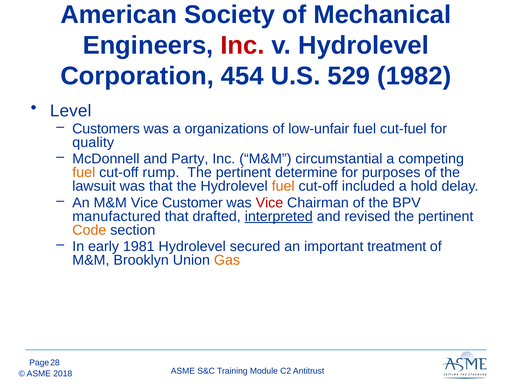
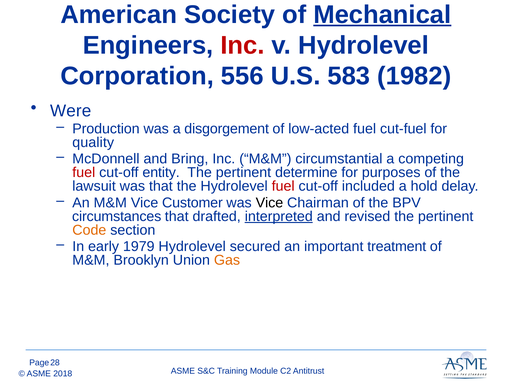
Mechanical underline: none -> present
454: 454 -> 556
529: 529 -> 583
Level: Level -> Were
Customers: Customers -> Production
organizations: organizations -> disgorgement
low-unfair: low-unfair -> low-acted
Party: Party -> Bring
fuel at (84, 173) colour: orange -> red
rump: rump -> entity
fuel at (283, 186) colour: orange -> red
Vice at (269, 203) colour: red -> black
manufactured: manufactured -> circumstances
1981: 1981 -> 1979
